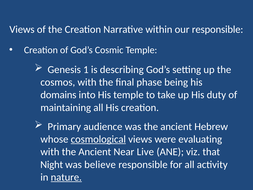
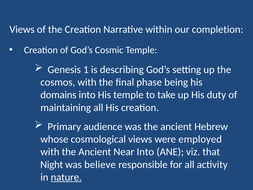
our responsible: responsible -> completion
cosmological underline: present -> none
evaluating: evaluating -> employed
Near Live: Live -> Into
